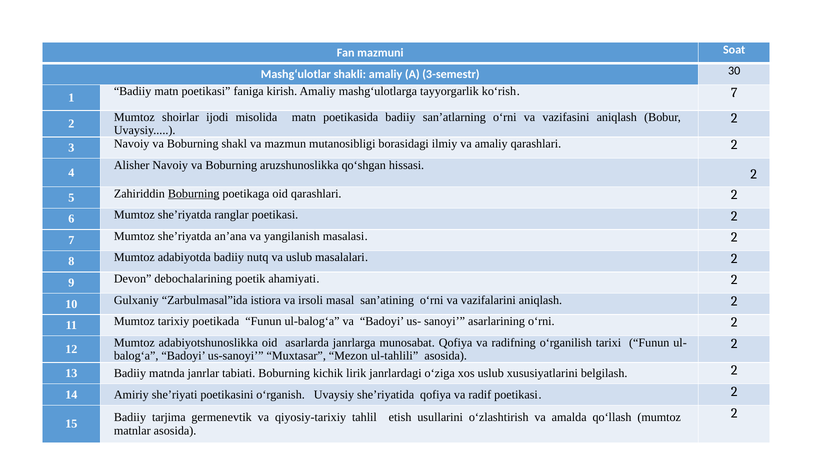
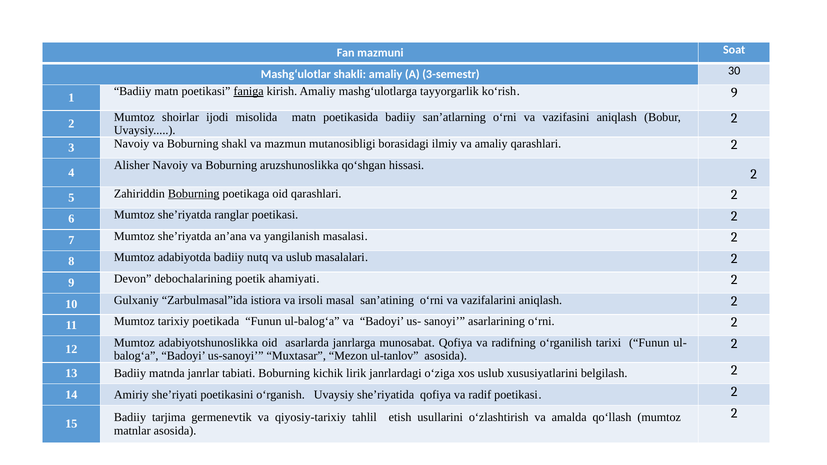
faniga underline: none -> present
ko‘rish 7: 7 -> 9
ul-tahlili: ul-tahlili -> ul-tanlov
